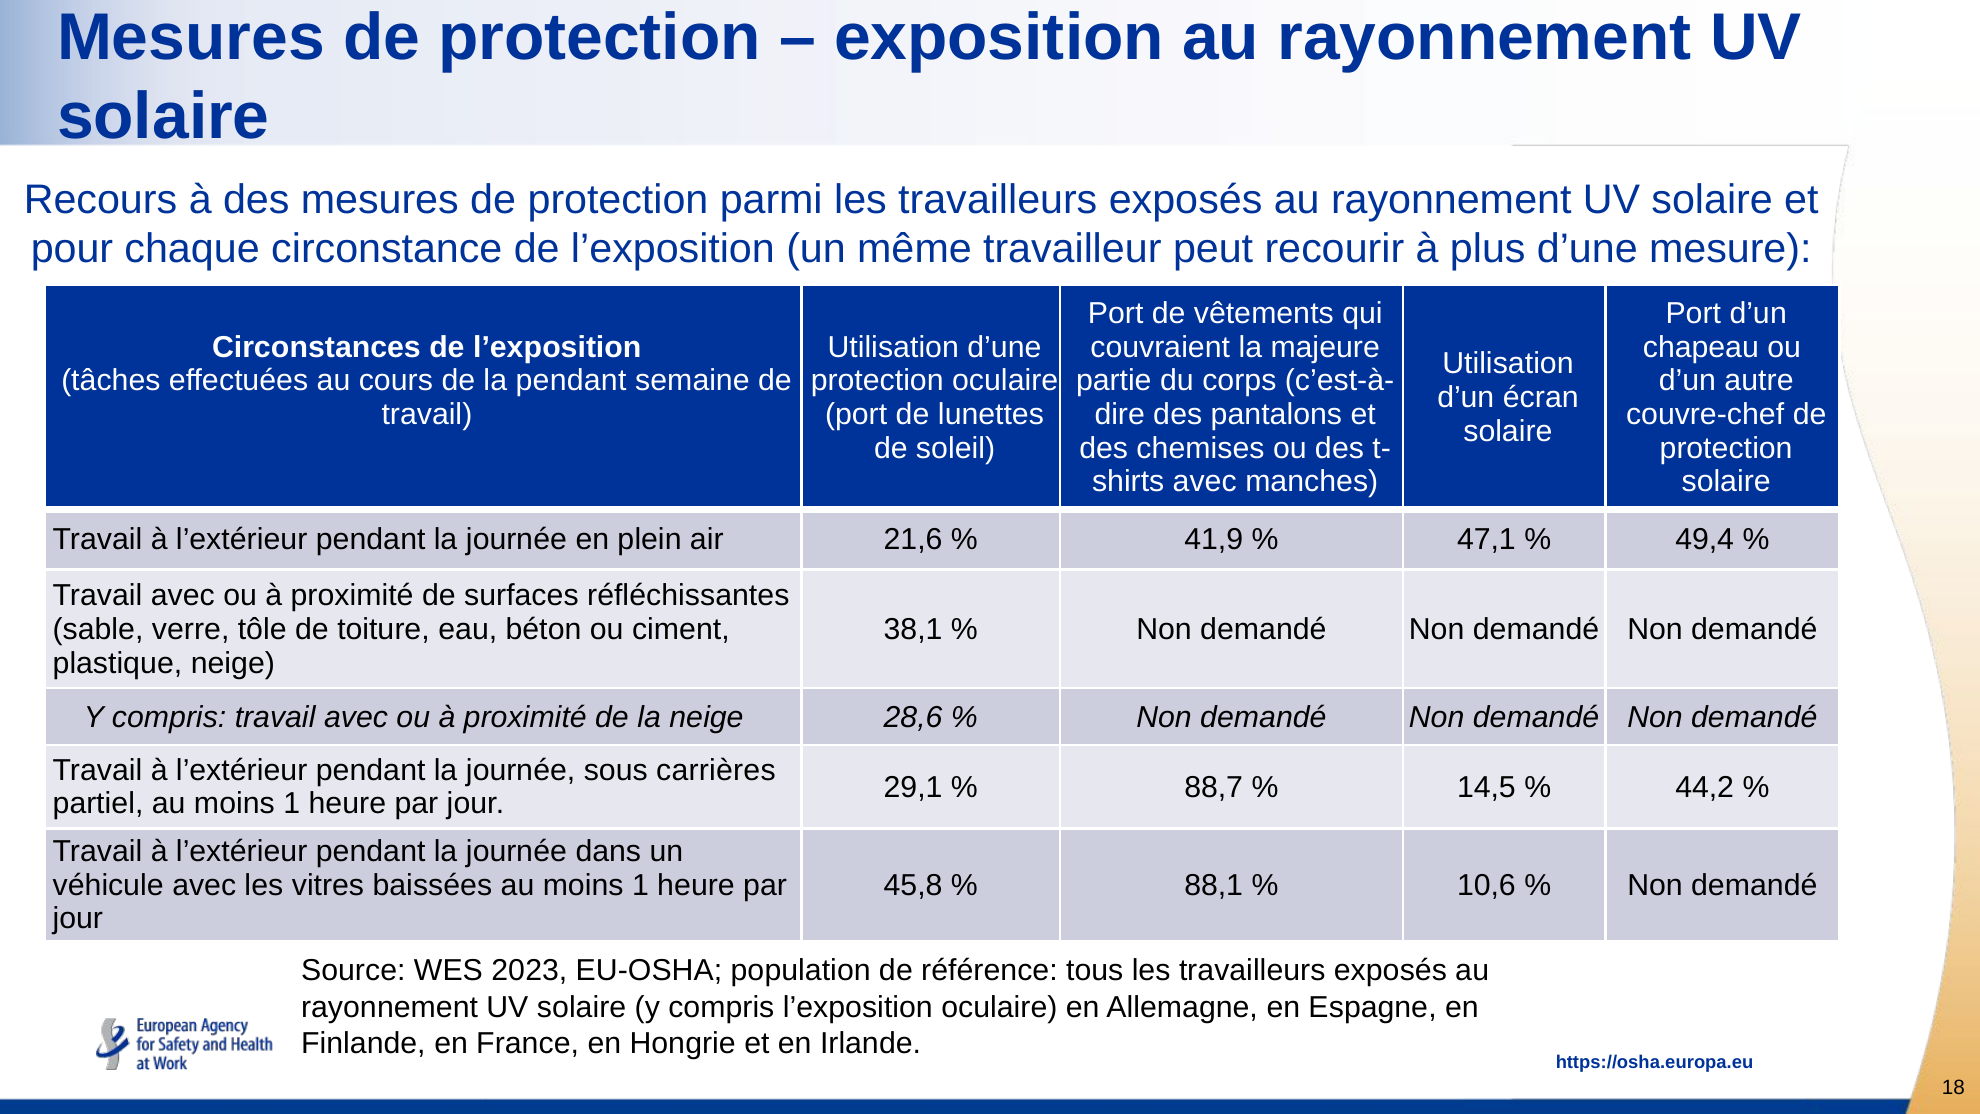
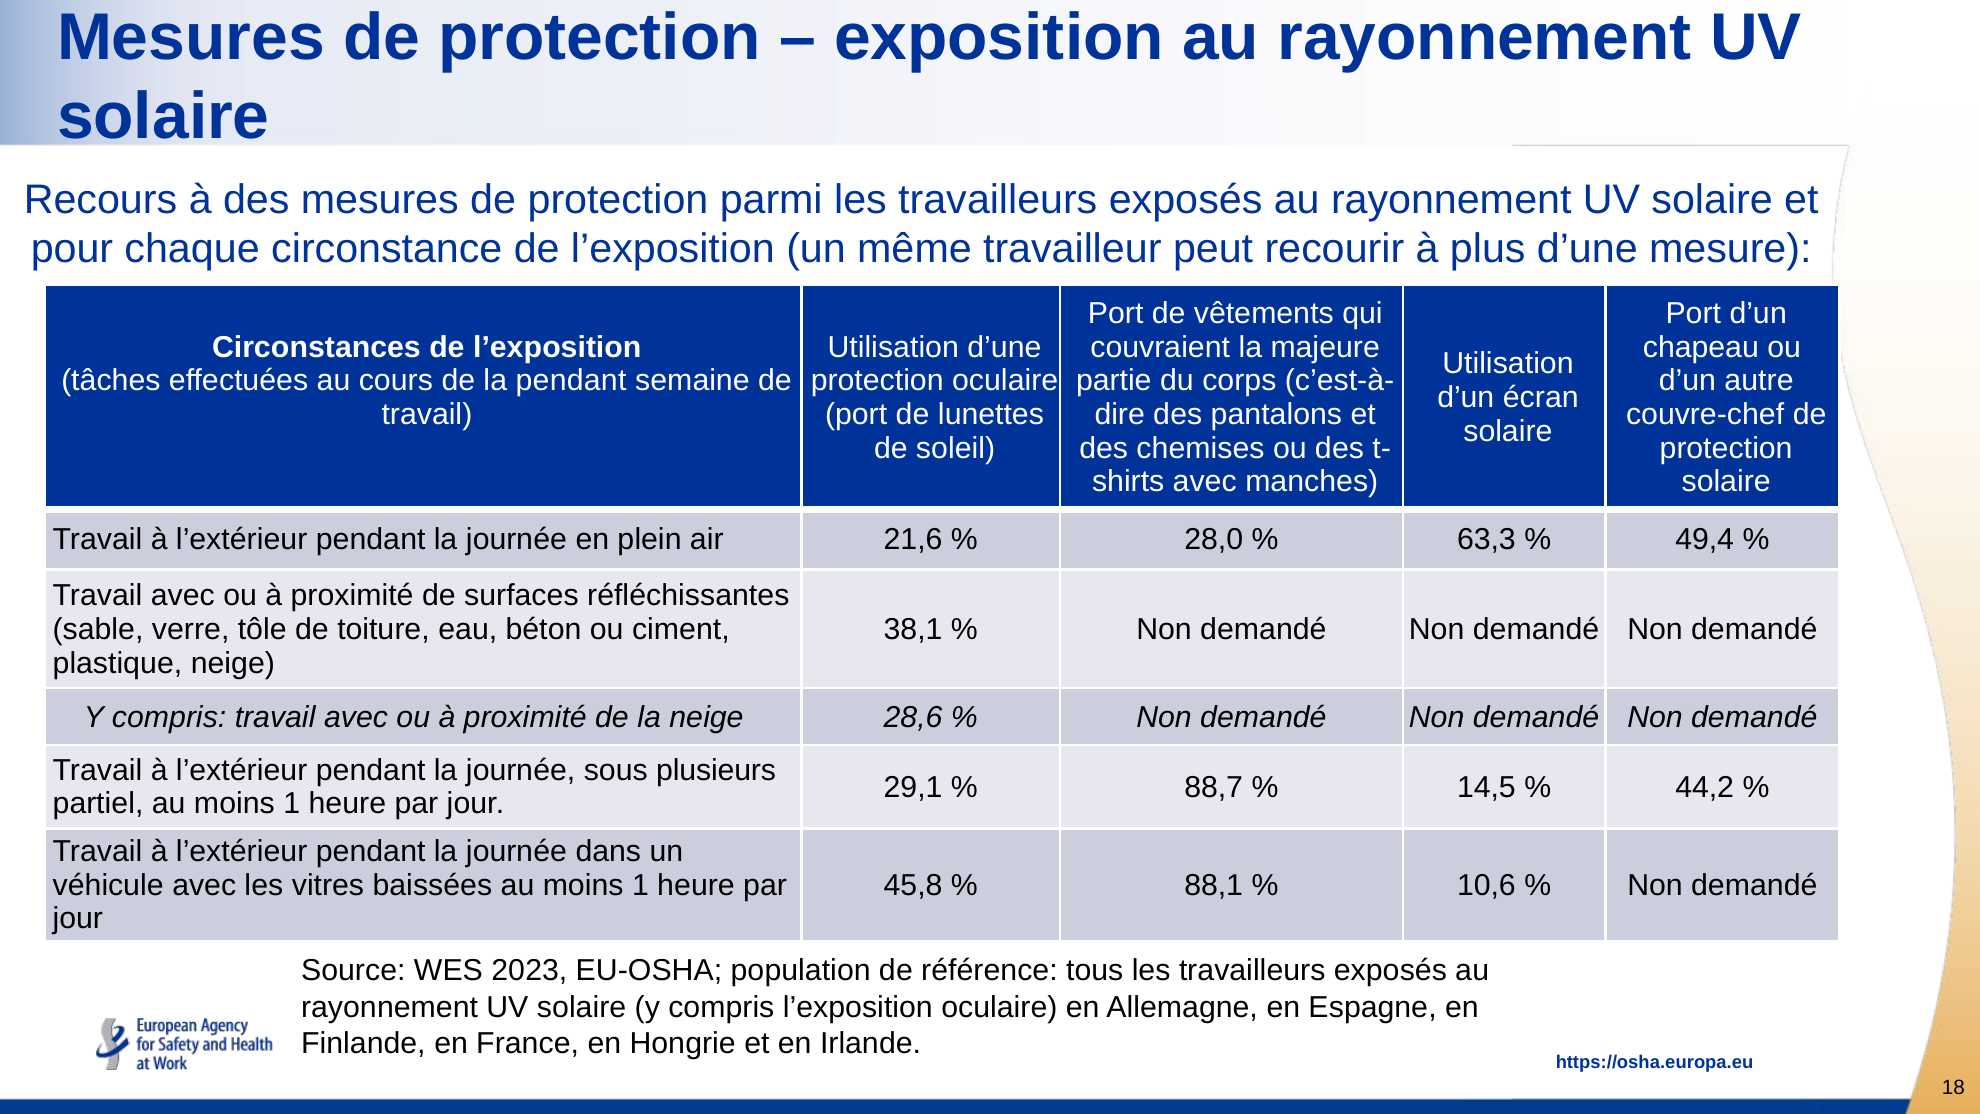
41,9: 41,9 -> 28,0
47,1: 47,1 -> 63,3
carrières: carrières -> plusieurs
